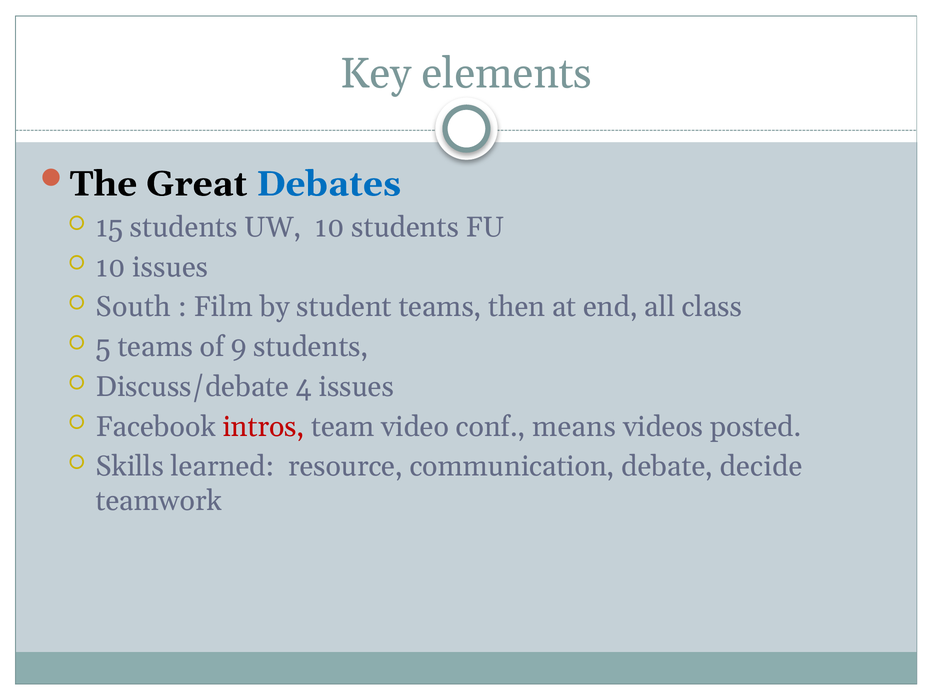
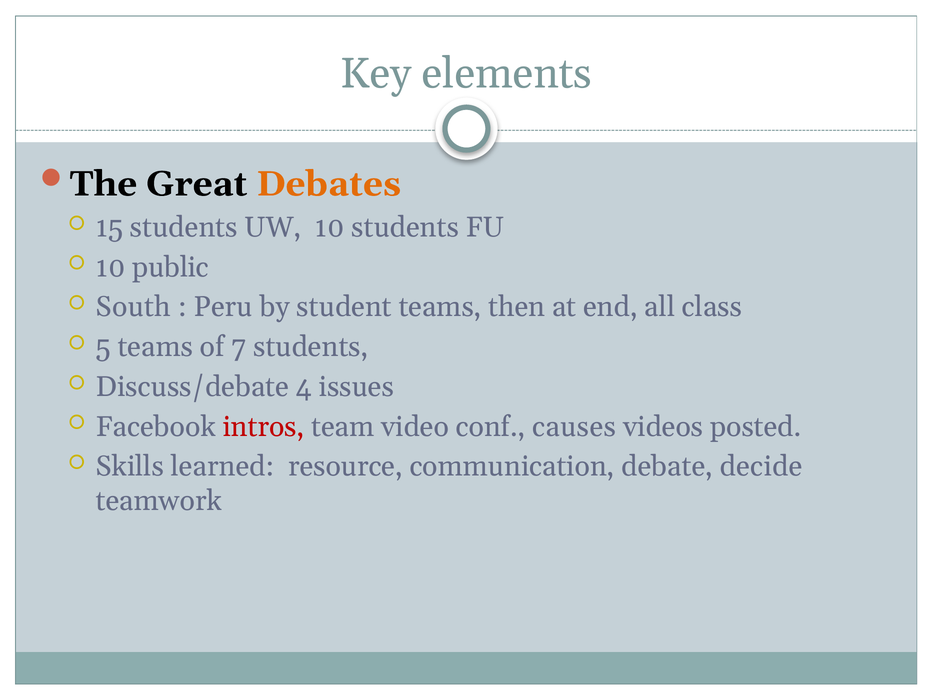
Debates colour: blue -> orange
10 issues: issues -> public
Film: Film -> Peru
9: 9 -> 7
means: means -> causes
